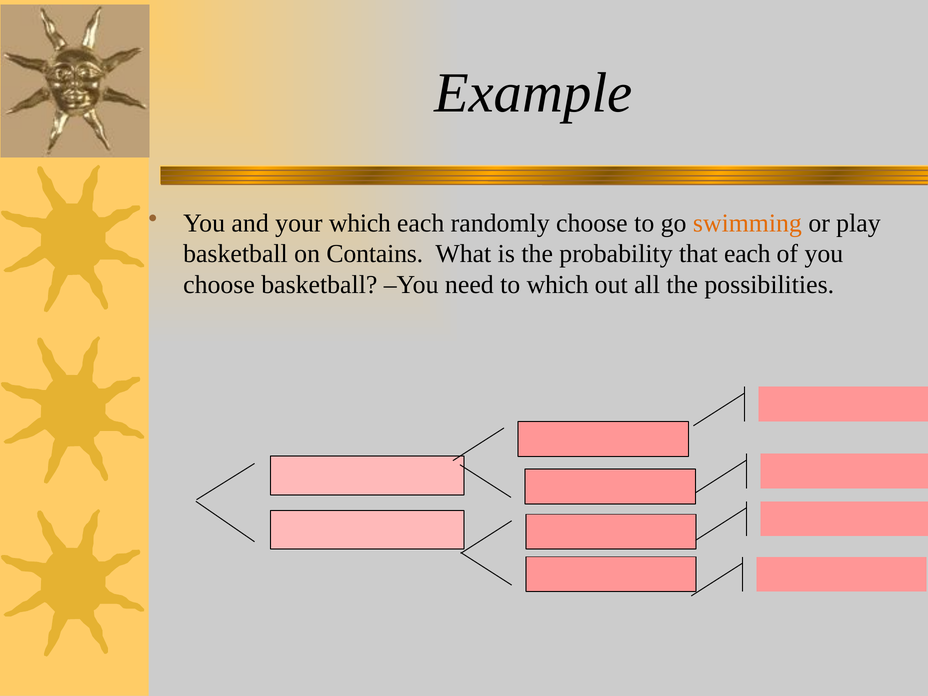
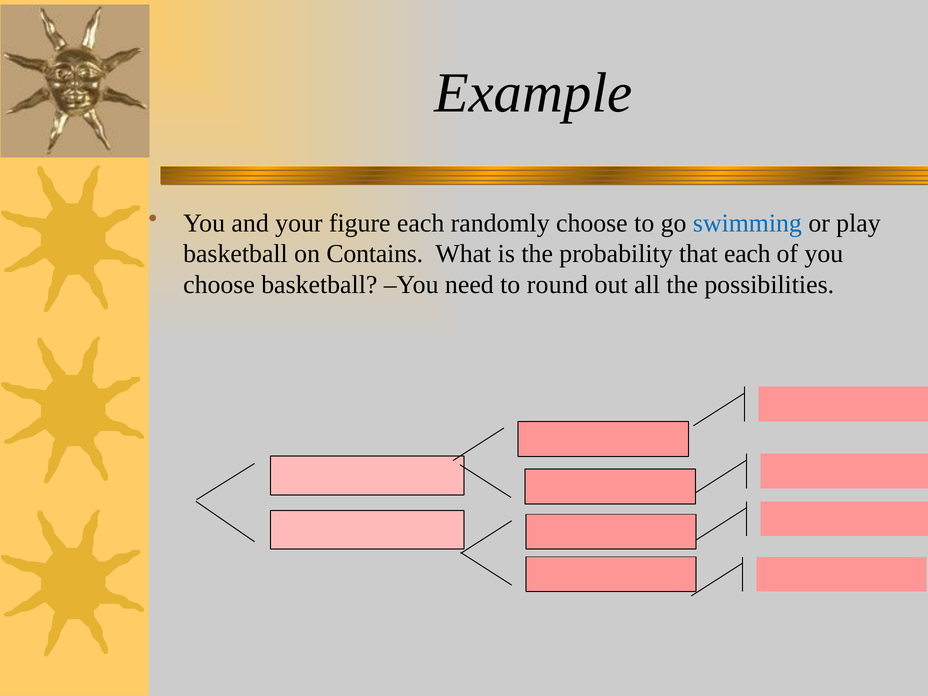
your which: which -> figure
swimming colour: orange -> blue
to which: which -> round
